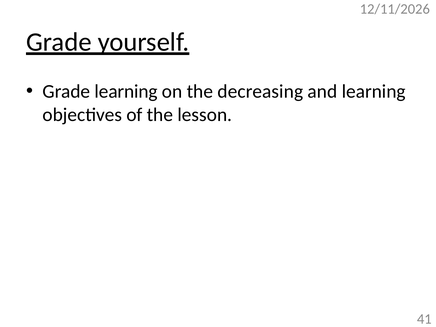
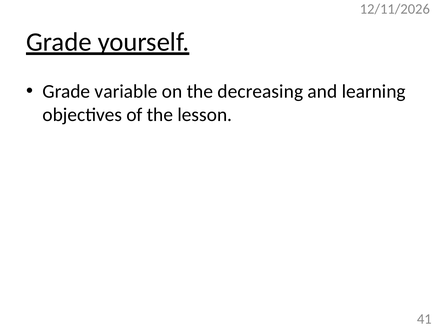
Grade learning: learning -> variable
